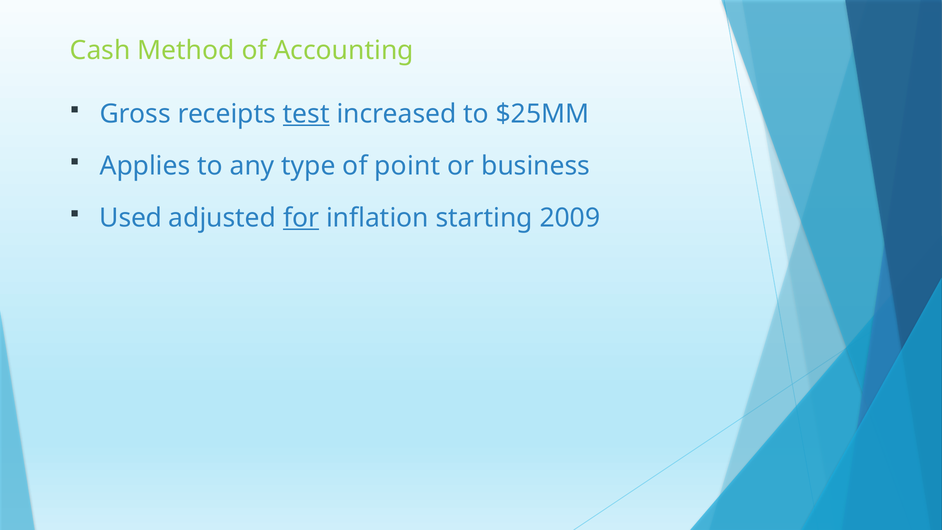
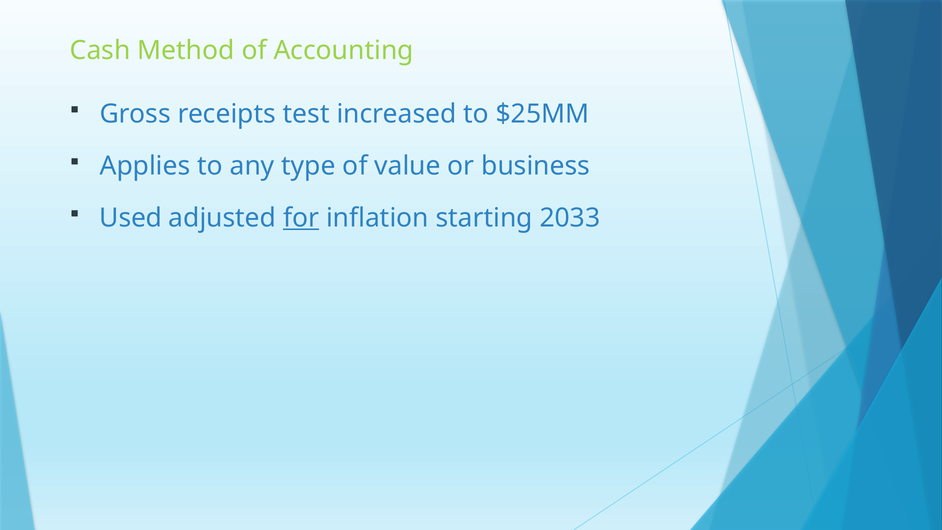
test underline: present -> none
point: point -> value
2009: 2009 -> 2033
